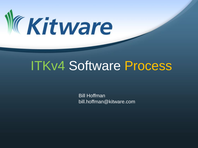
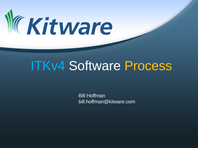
ITKv4 colour: light green -> light blue
